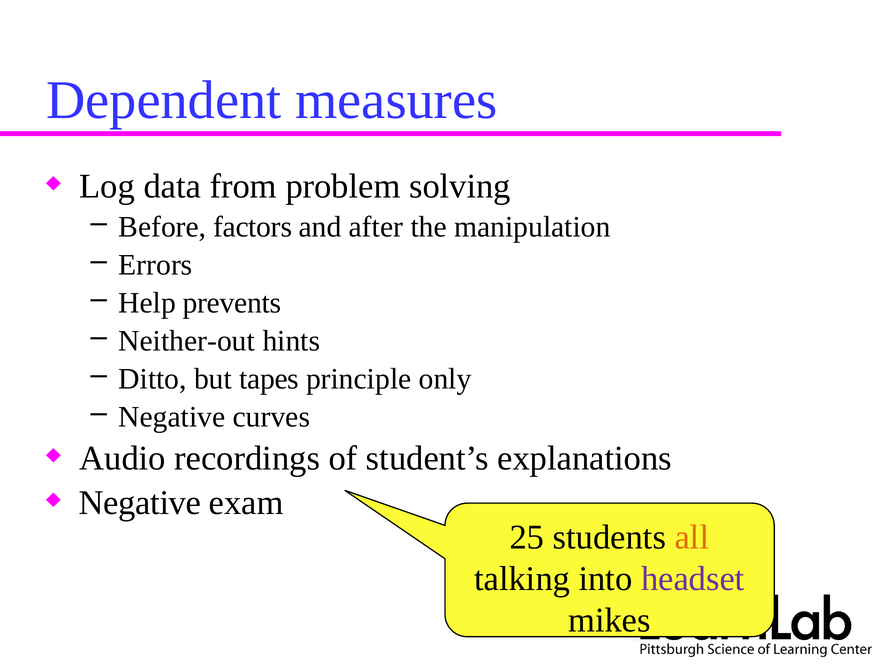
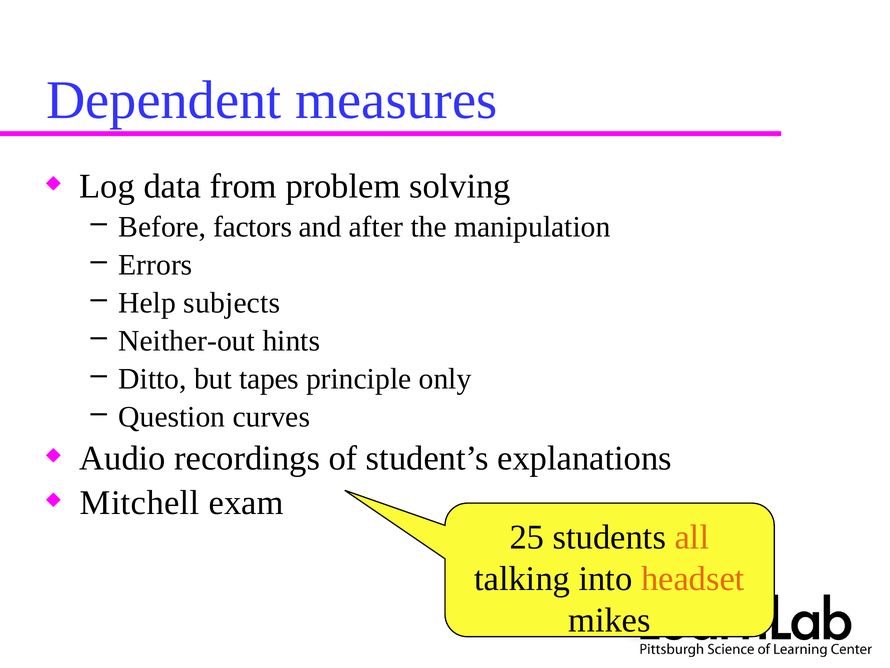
prevents: prevents -> subjects
Negative at (172, 417): Negative -> Question
Negative at (140, 502): Negative -> Mitchell
headset colour: purple -> orange
